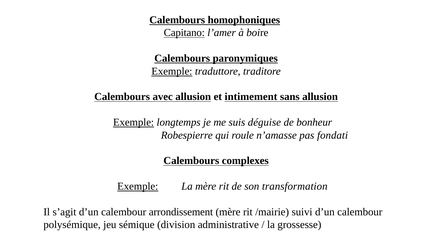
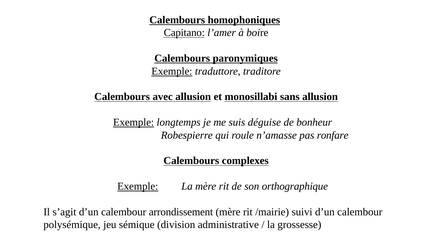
intimement: intimement -> monosillabi
fondati: fondati -> ronfare
transformation: transformation -> orthographique
